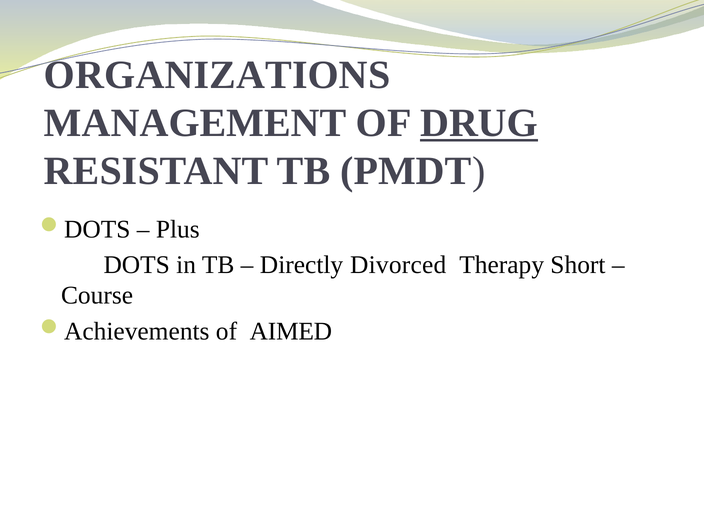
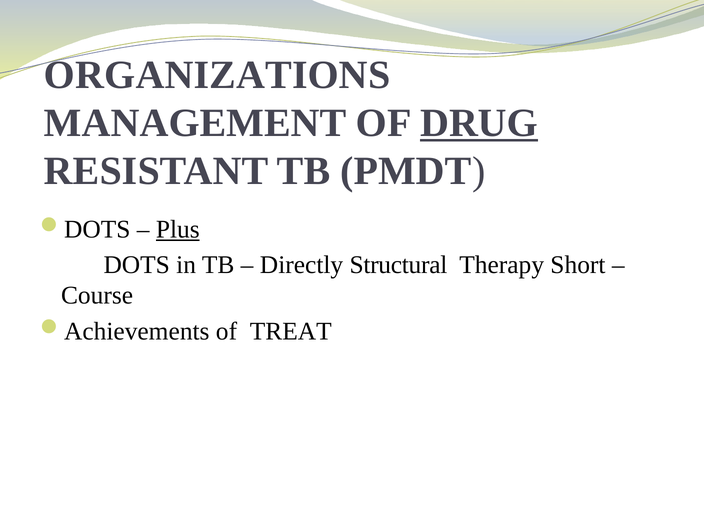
Plus underline: none -> present
Divorced: Divorced -> Structural
AIMED: AIMED -> TREAT
